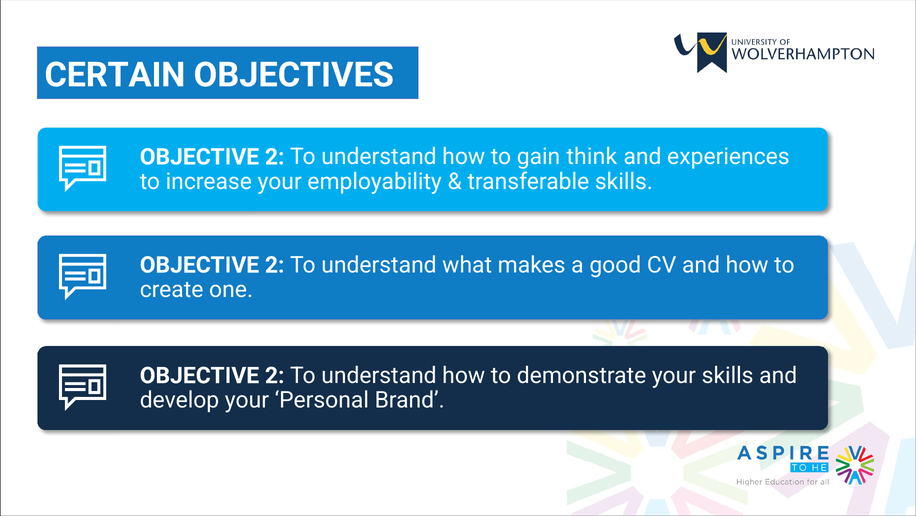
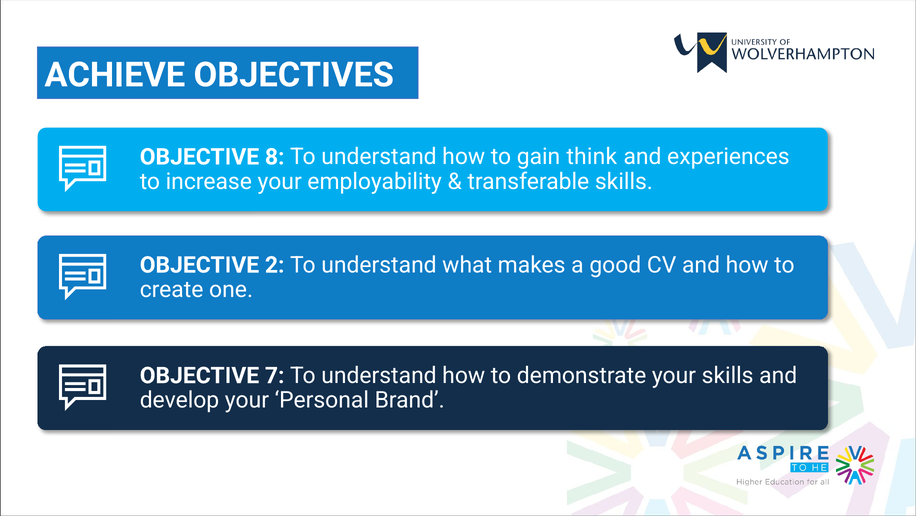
CERTAIN: CERTAIN -> ACHIEVE
2 at (275, 157): 2 -> 8
2 at (275, 375): 2 -> 7
